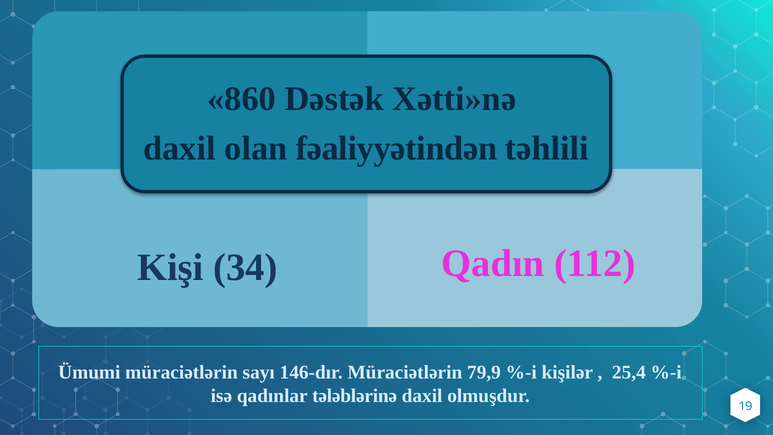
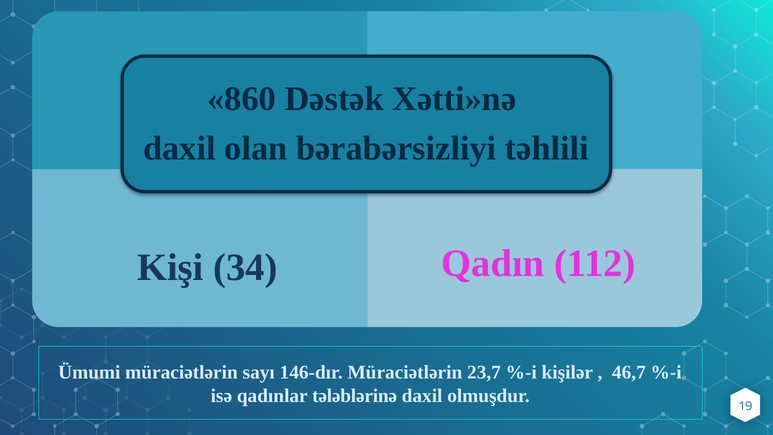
fəaliyyətindən: fəaliyyətindən -> bərabərsizliyi
79,9: 79,9 -> 23,7
25,4: 25,4 -> 46,7
